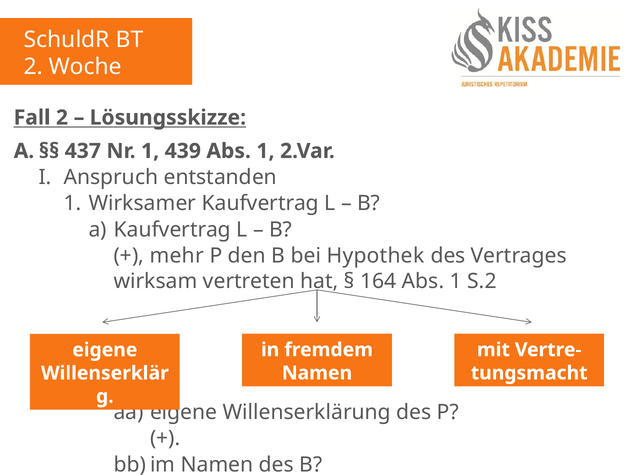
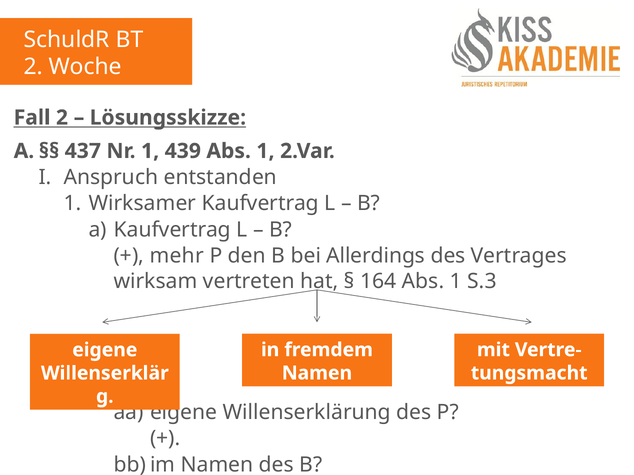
Hypothek: Hypothek -> Allerdings
S.2: S.2 -> S.3
